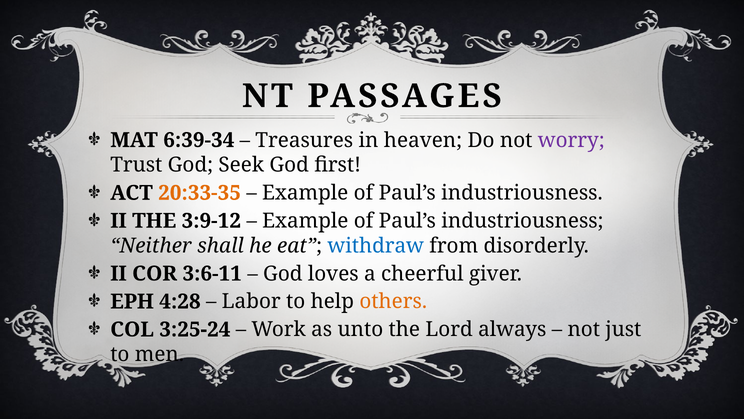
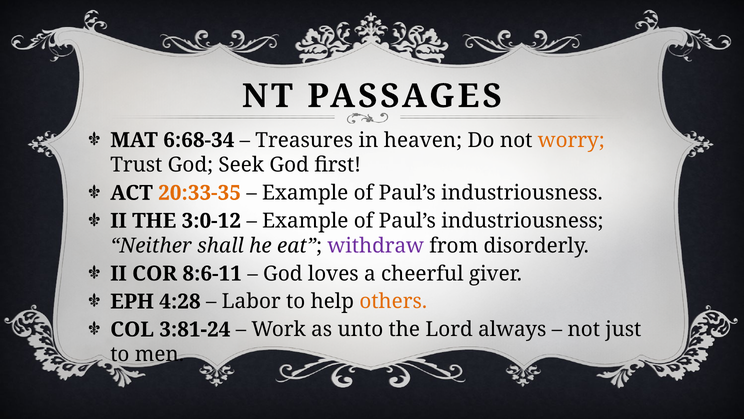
6:39-34: 6:39-34 -> 6:68-34
worry colour: purple -> orange
3:9-12: 3:9-12 -> 3:0-12
withdraw colour: blue -> purple
3:6-11: 3:6-11 -> 8:6-11
3:25-24: 3:25-24 -> 3:81-24
